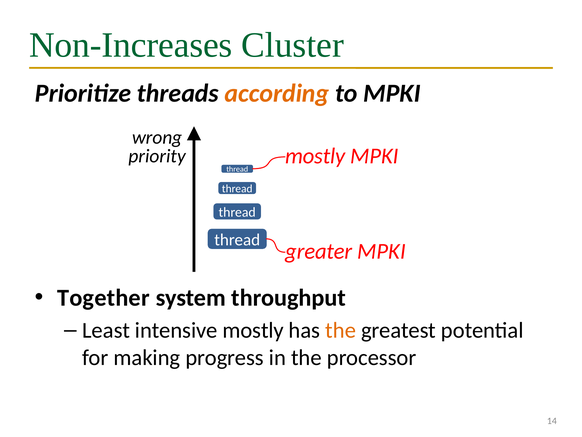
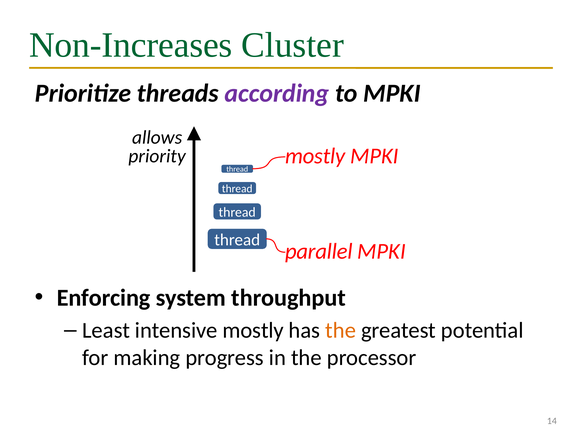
according colour: orange -> purple
wrong: wrong -> allows
greater: greater -> parallel
Together: Together -> Enforcing
